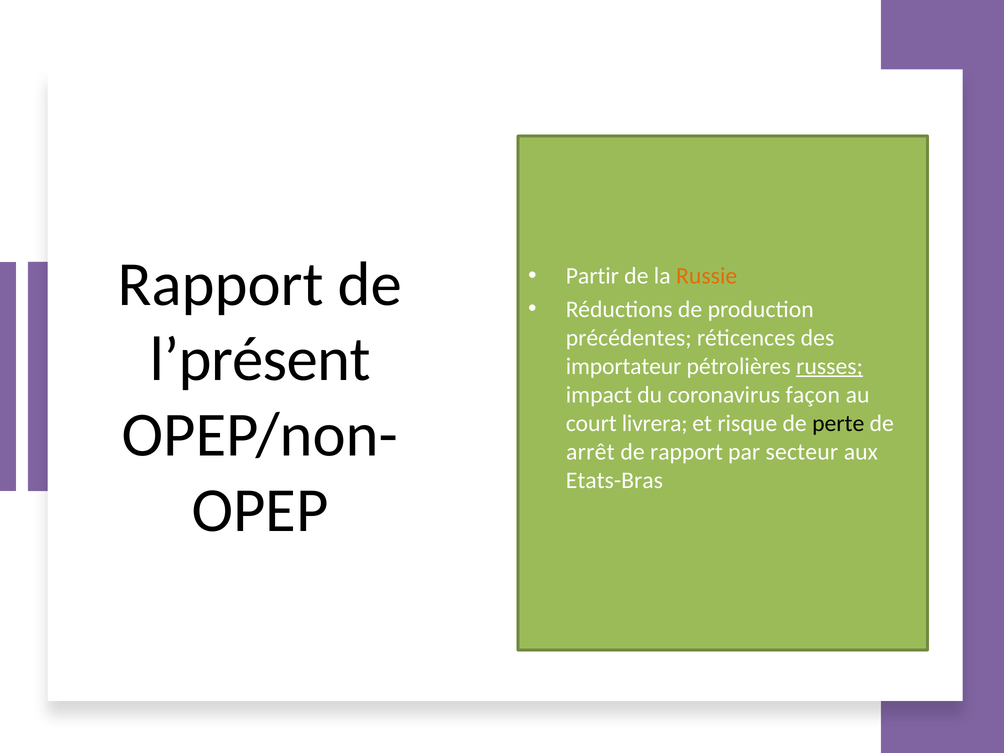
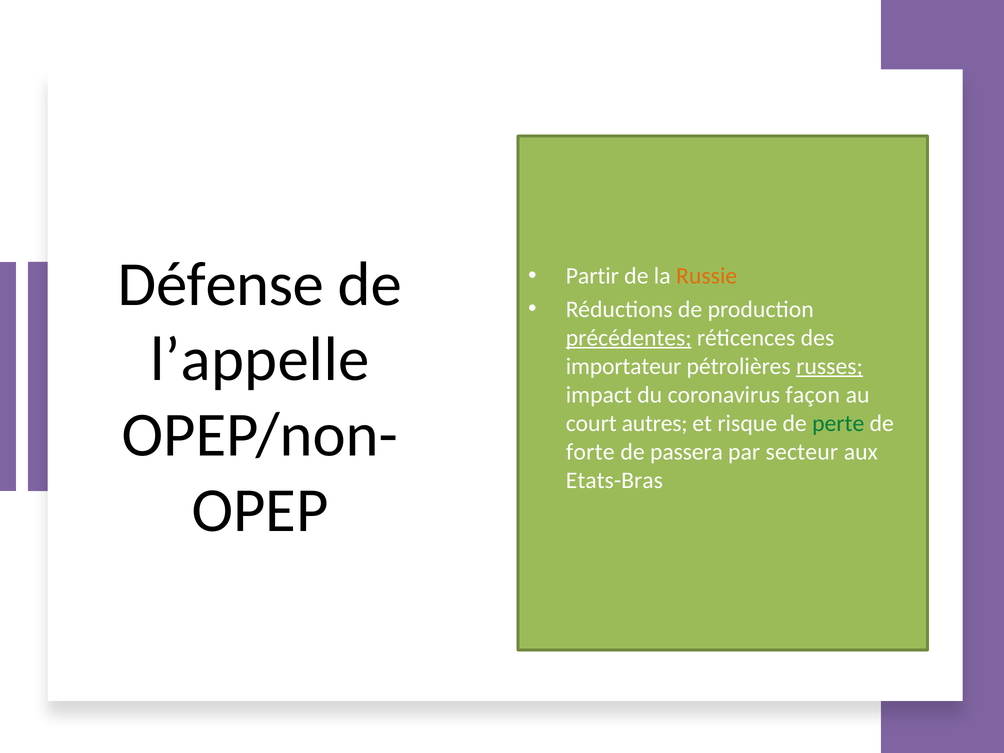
Rapport at (221, 284): Rapport -> Défense
précédentes underline: none -> present
l’présent: l’présent -> l’appelle
livrera: livrera -> autres
perte colour: black -> green
arrêt: arrêt -> forte
de rapport: rapport -> passera
